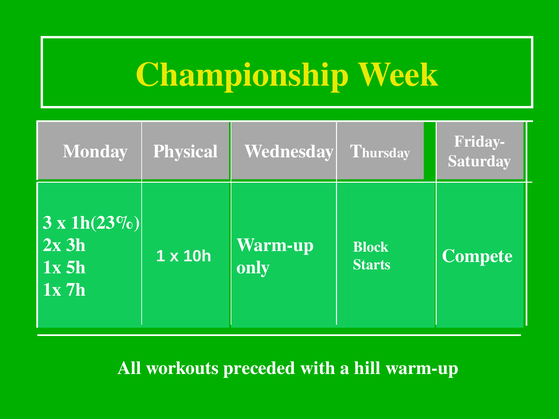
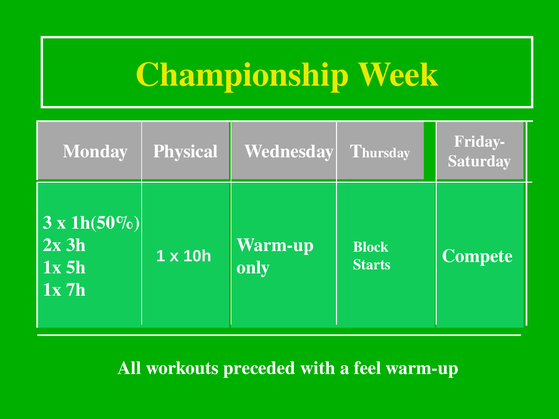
1h(23%: 1h(23% -> 1h(50%
hill: hill -> feel
